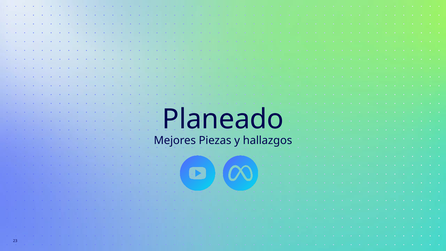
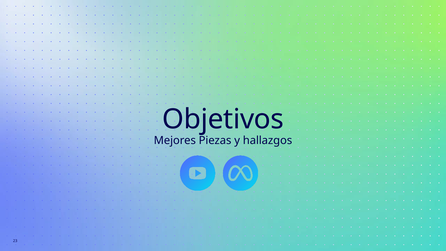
Planeado: Planeado -> Objetivos
